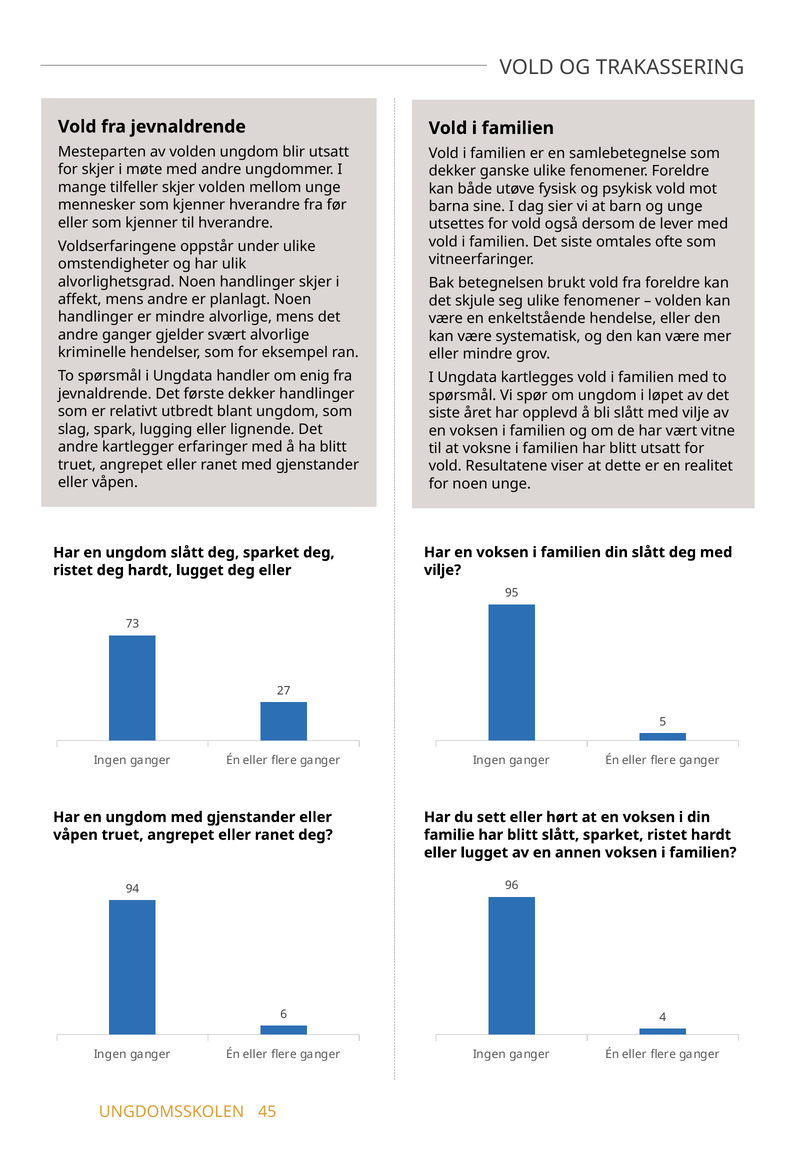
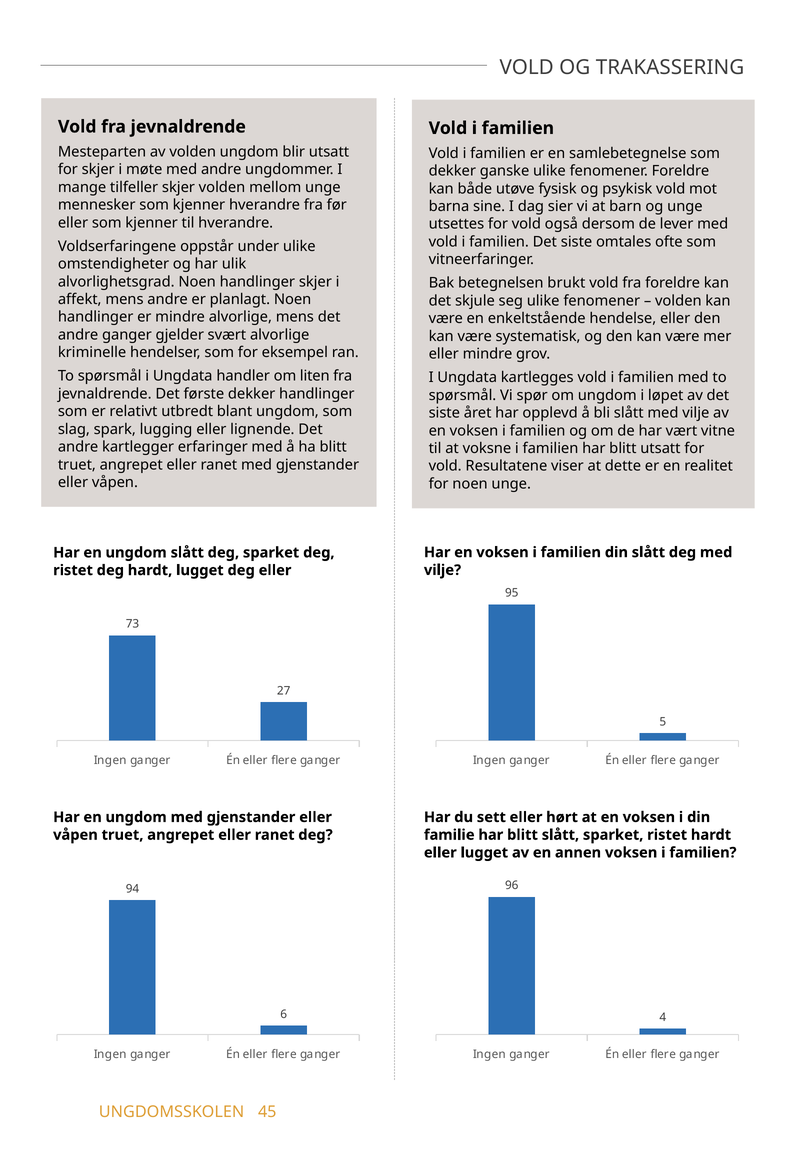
enig: enig -> liten
